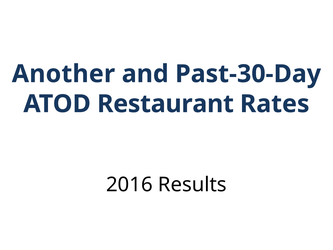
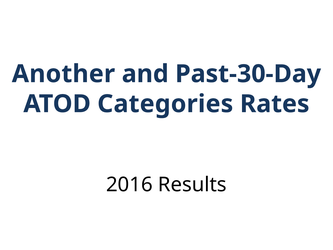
Restaurant: Restaurant -> Categories
